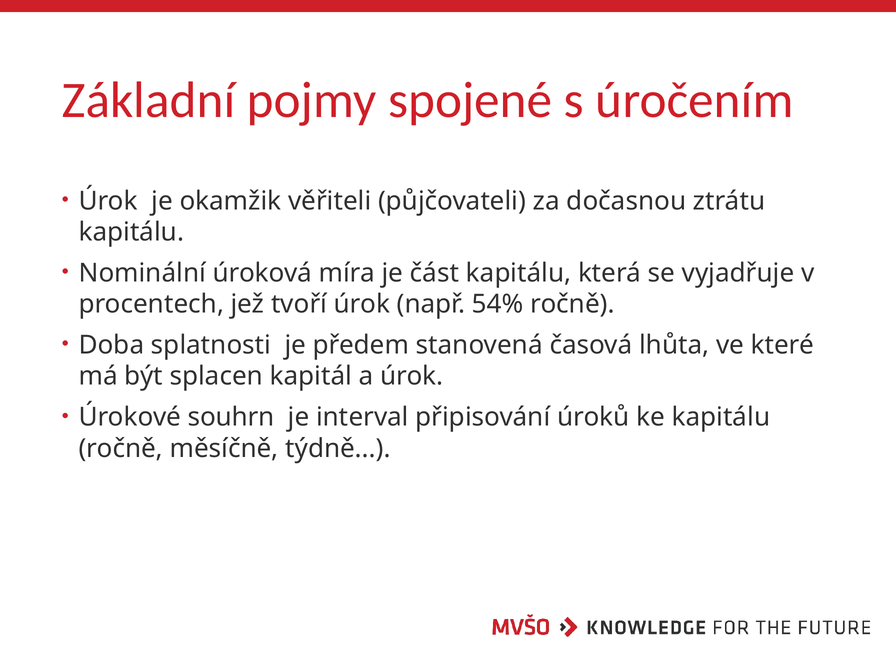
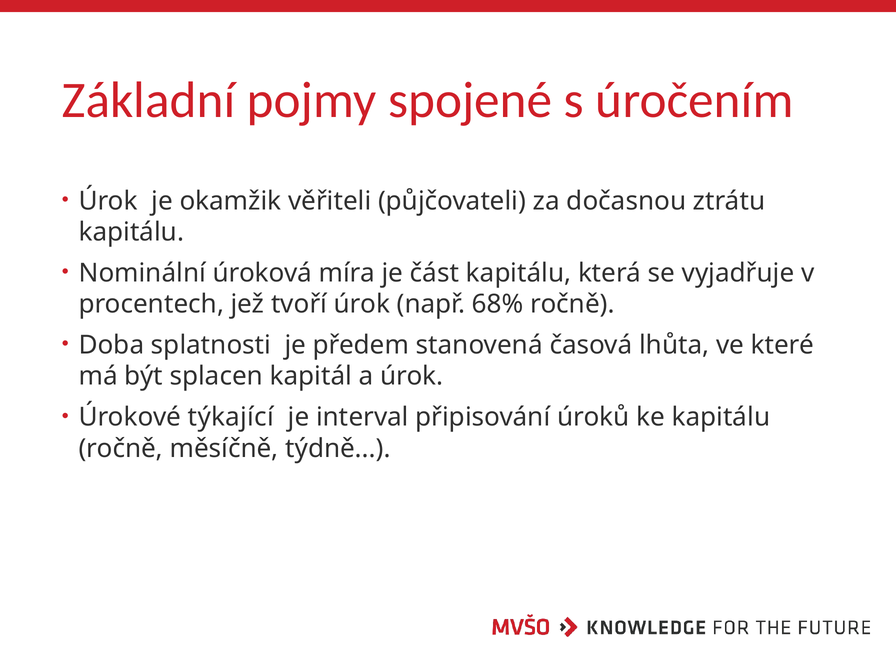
54%: 54% -> 68%
souhrn: souhrn -> týkající
